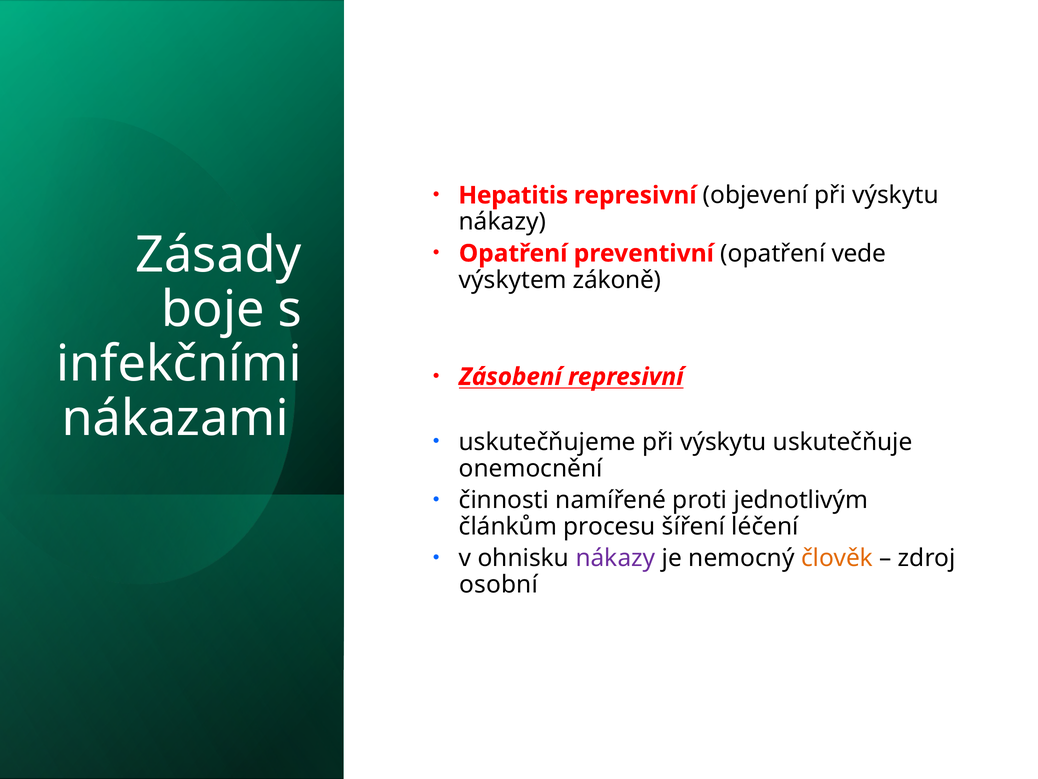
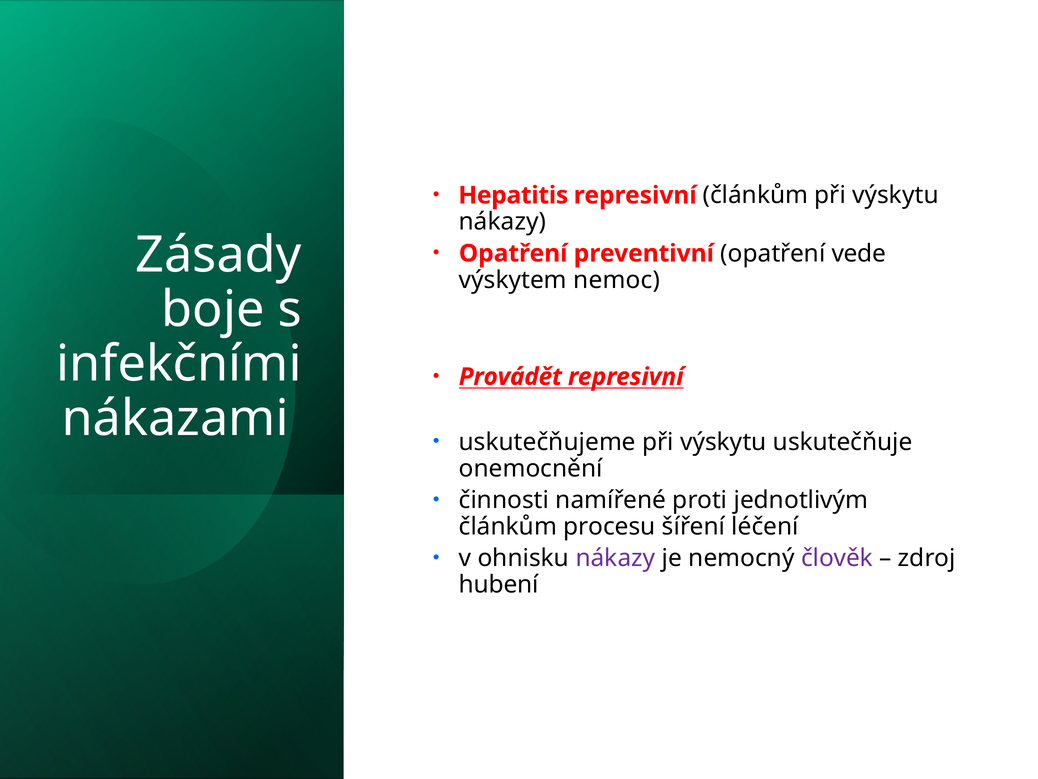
represivní objevení: objevení -> článkům
zákoně: zákoně -> nemoc
Zásobení: Zásobení -> Provádět
člověk colour: orange -> purple
osobní: osobní -> hubení
